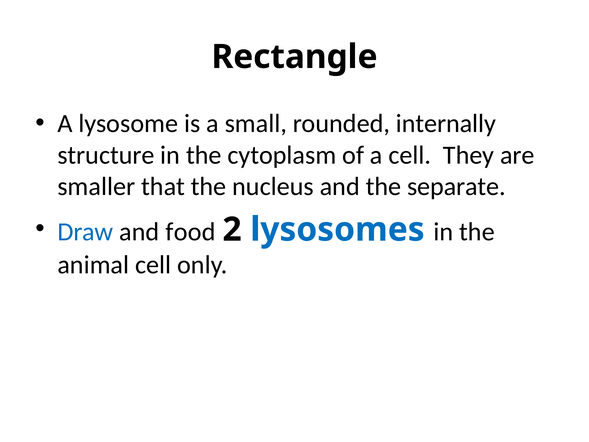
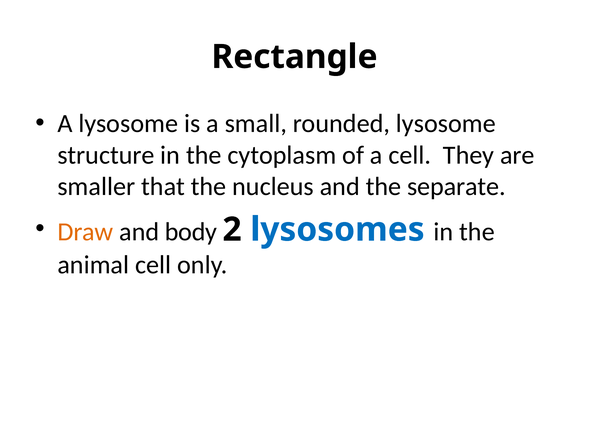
rounded internally: internally -> lysosome
Draw colour: blue -> orange
food: food -> body
